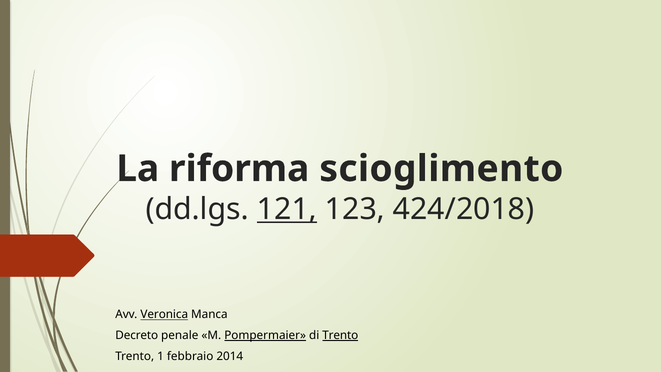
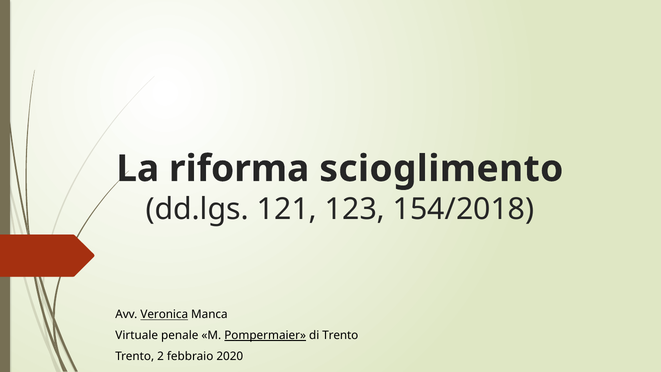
121 underline: present -> none
424/2018: 424/2018 -> 154/2018
Decreto: Decreto -> Virtuale
Trento at (340, 335) underline: present -> none
1: 1 -> 2
2014: 2014 -> 2020
